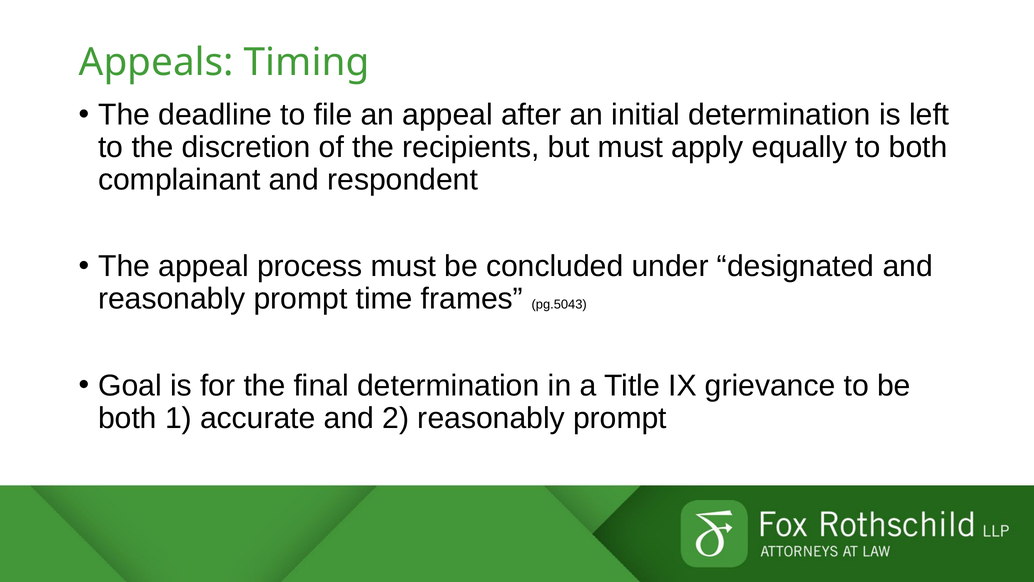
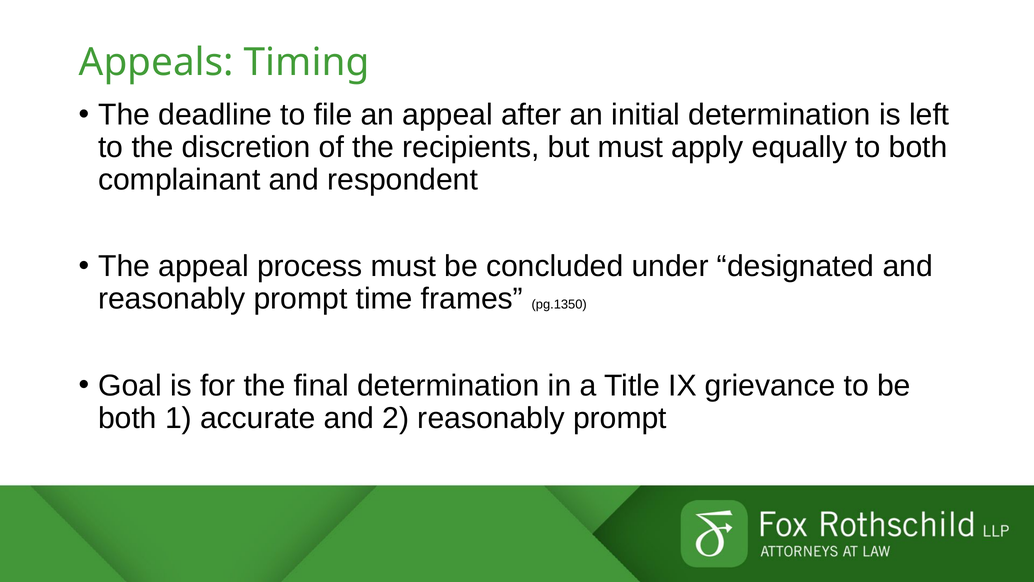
pg.5043: pg.5043 -> pg.1350
